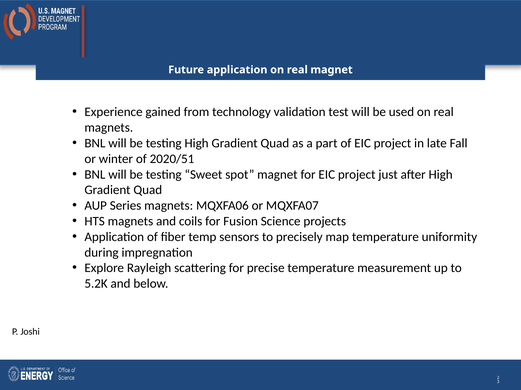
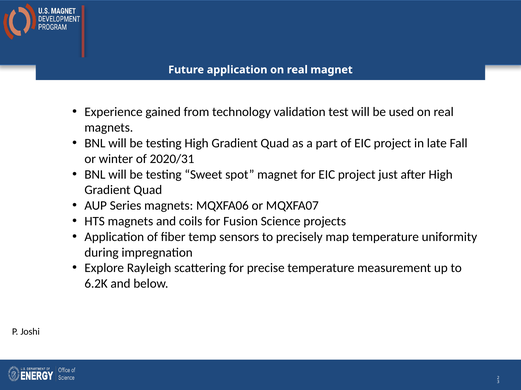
2020/51: 2020/51 -> 2020/31
5.2K: 5.2K -> 6.2K
